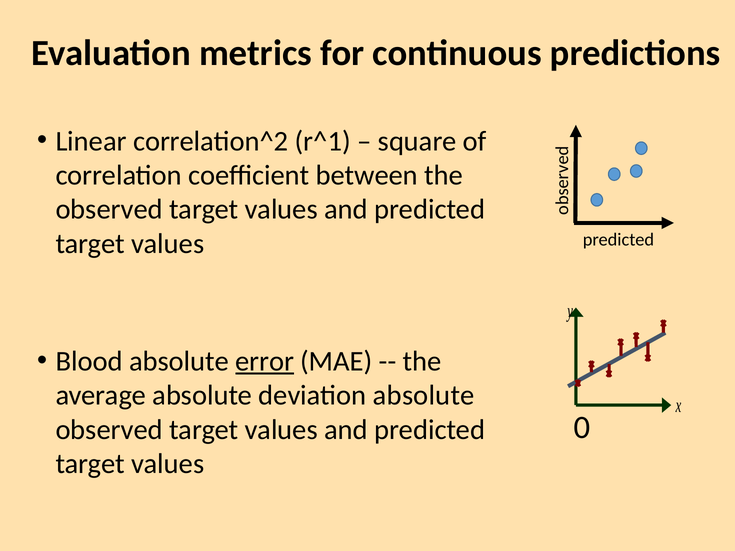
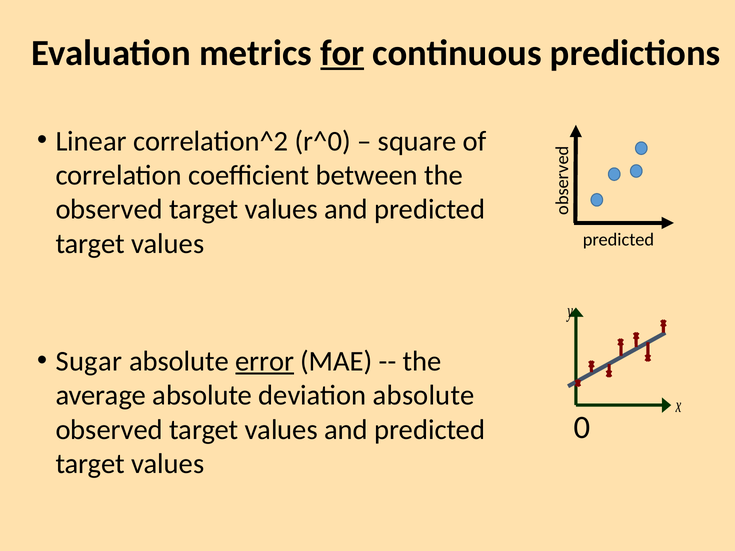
for underline: none -> present
r^1: r^1 -> r^0
Blood: Blood -> Sugar
